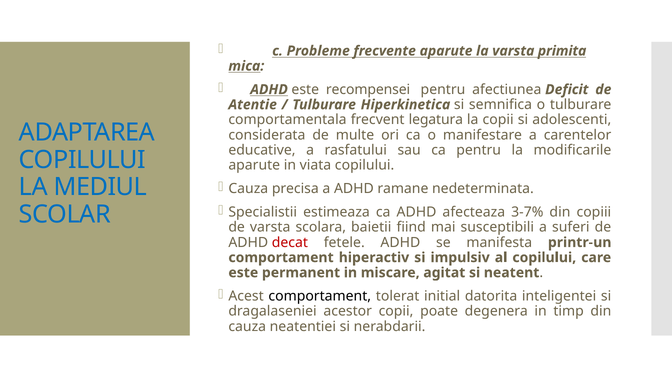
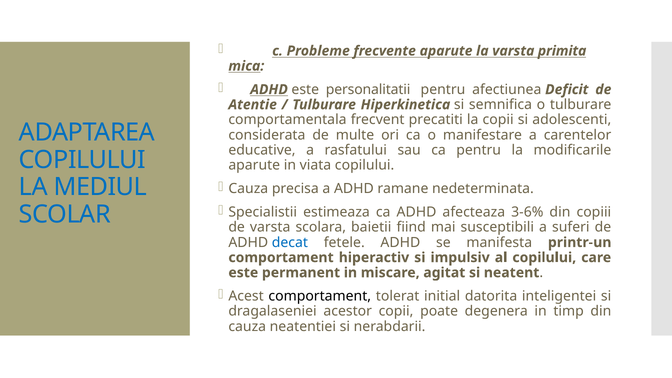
recompensei: recompensei -> personalitatii
legatura: legatura -> precatiti
3-7%: 3-7% -> 3-6%
decat colour: red -> blue
